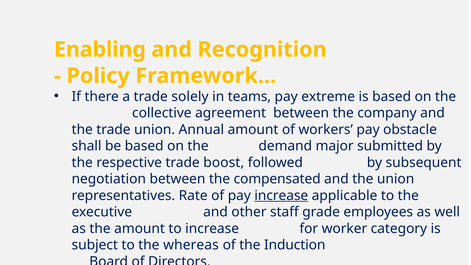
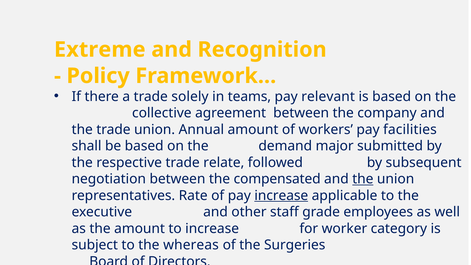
Enabling: Enabling -> Extreme
extreme: extreme -> relevant
obstacle: obstacle -> facilities
boost: boost -> relate
the at (363, 179) underline: none -> present
Induction: Induction -> Surgeries
